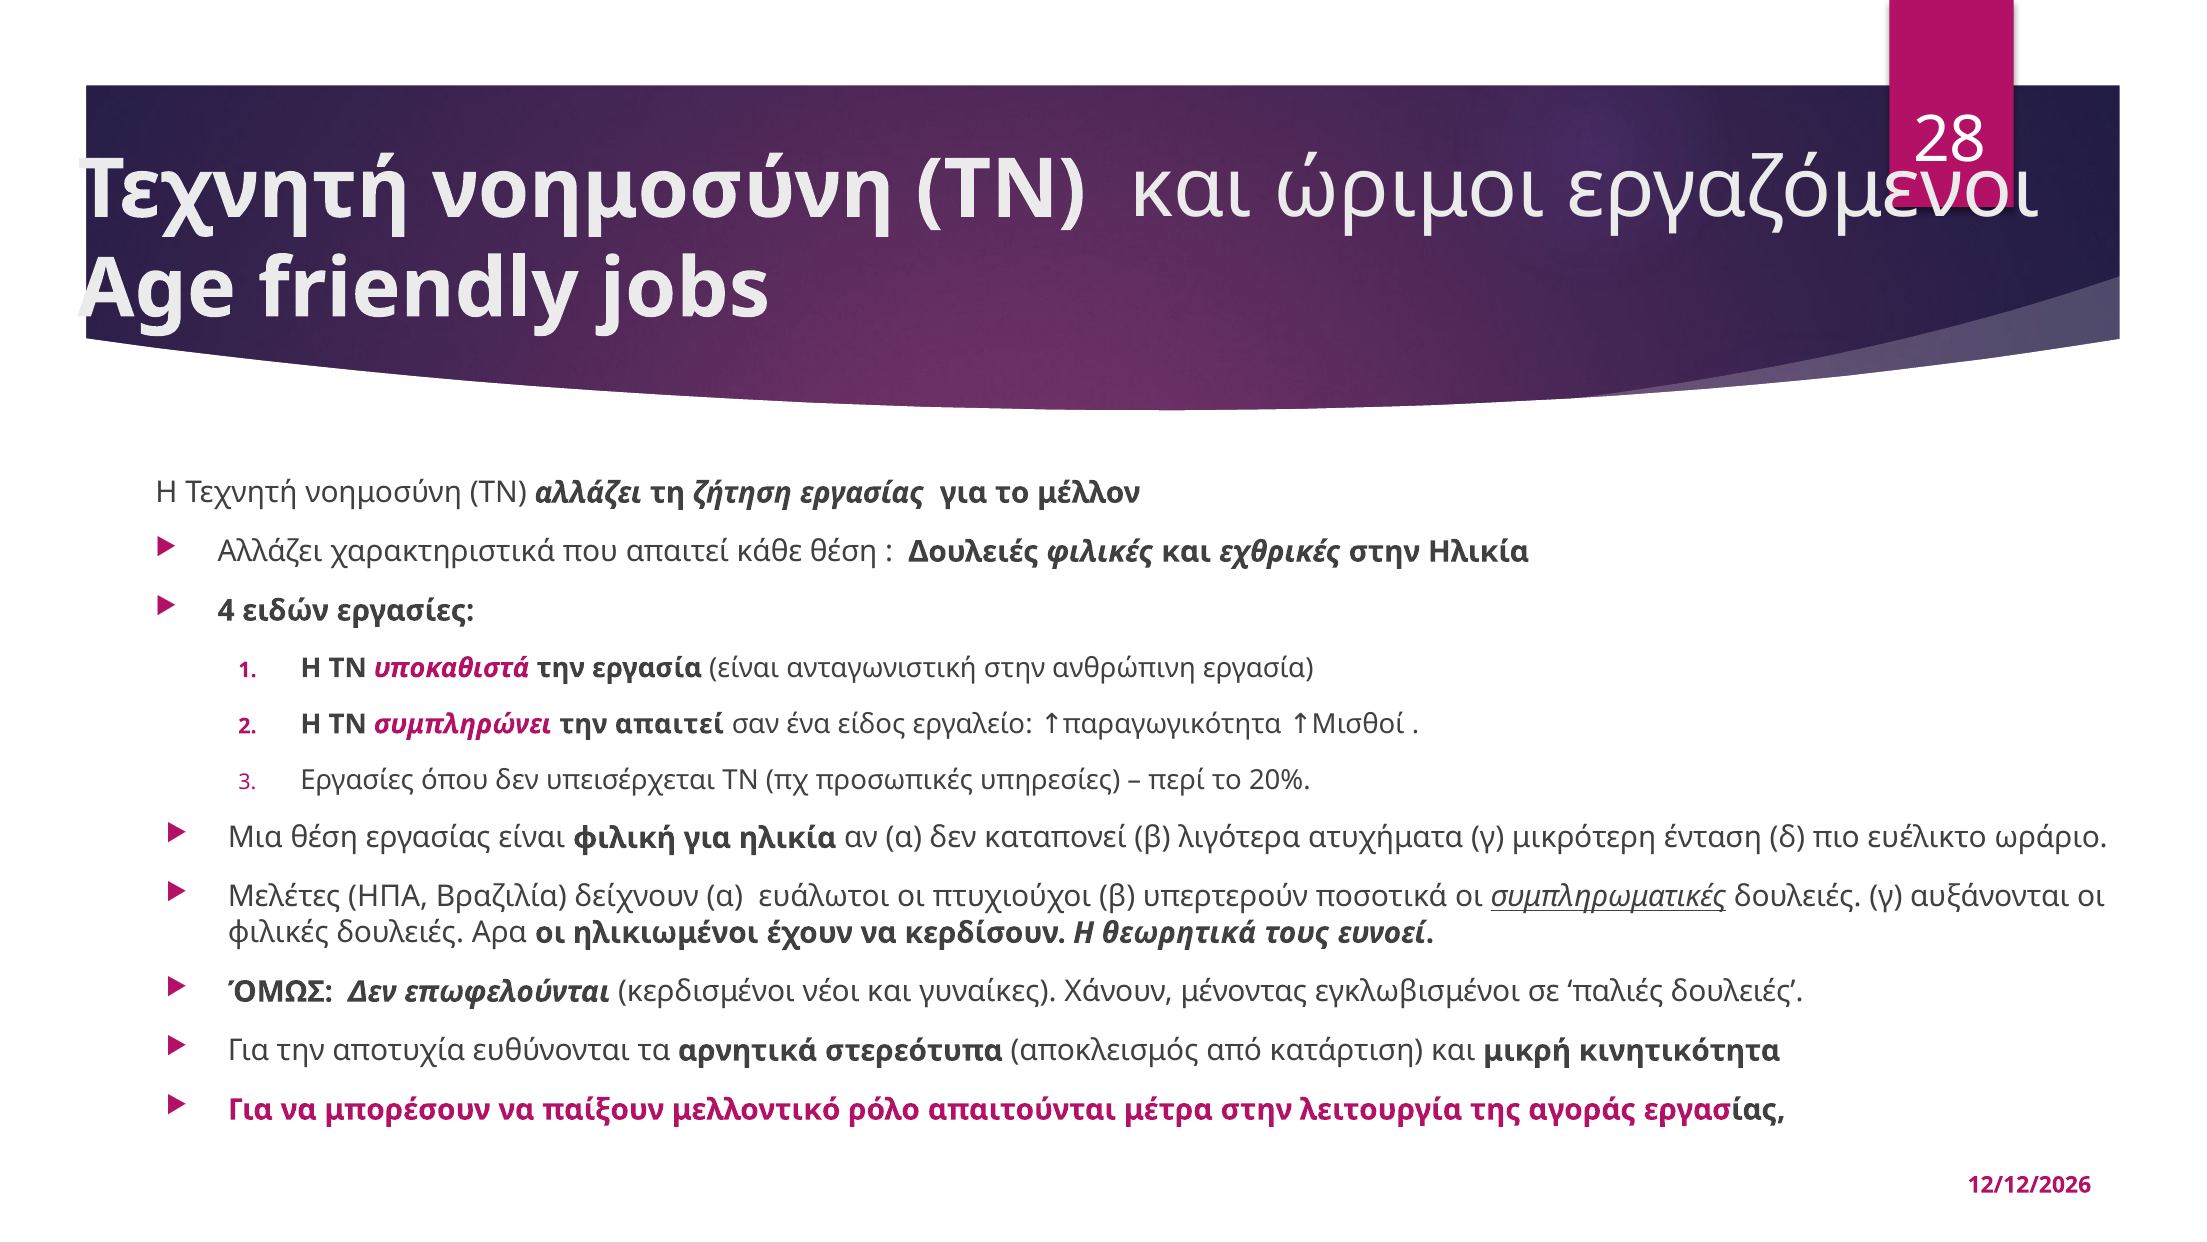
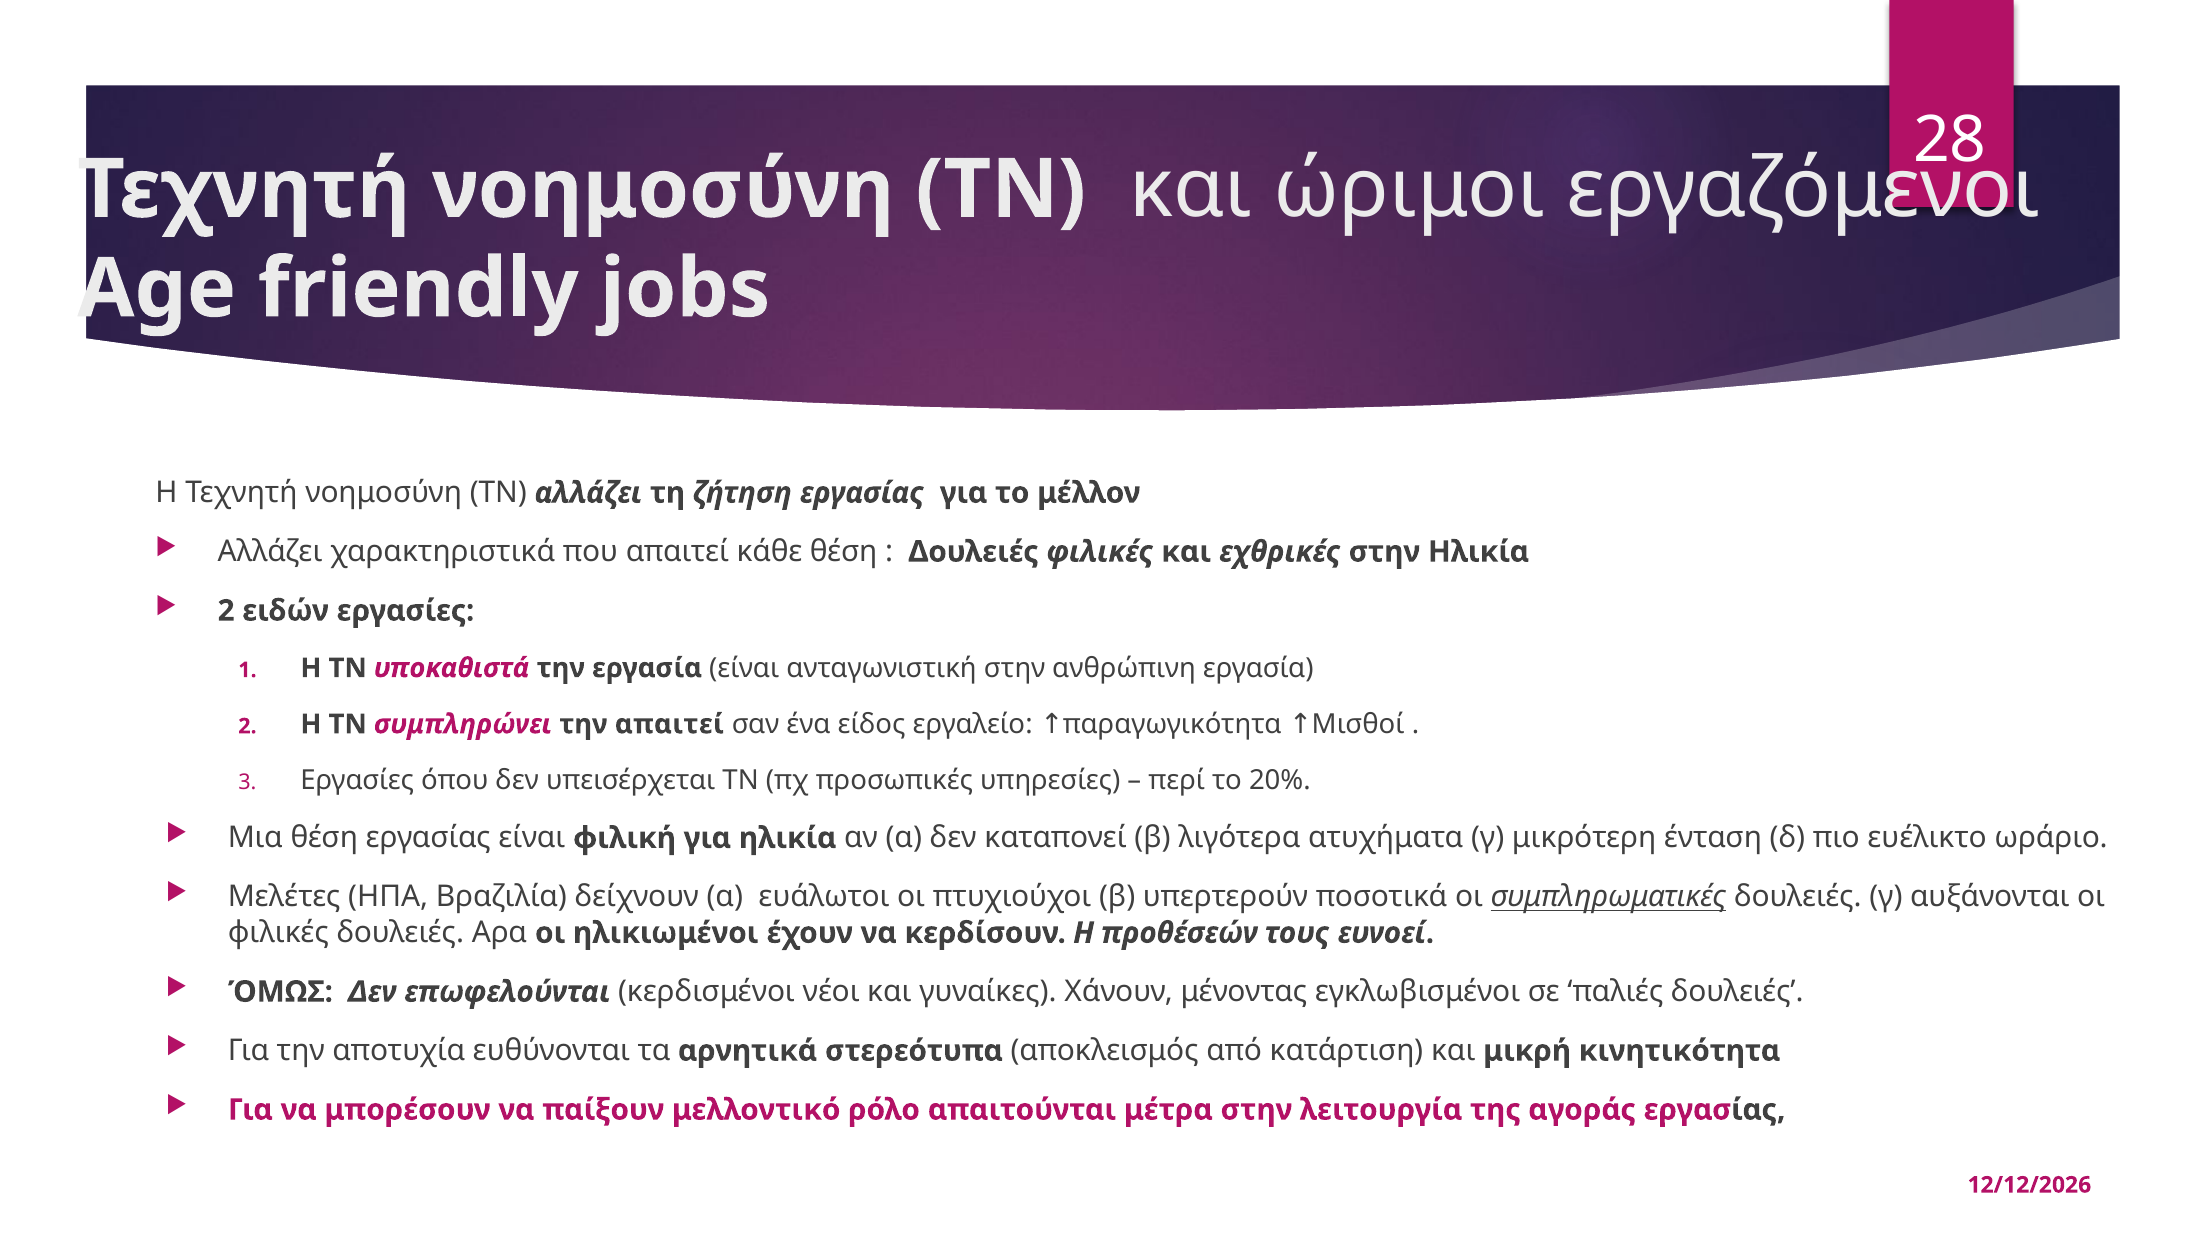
4 at (226, 610): 4 -> 2
θεωρητικά: θεωρητικά -> προθέσεών
